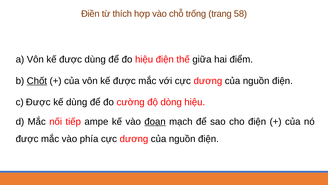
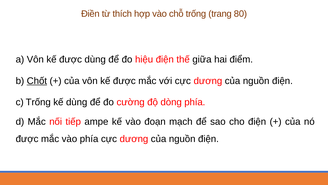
58: 58 -> 80
c Được: Được -> Trống
dòng hiệu: hiệu -> phía
đoạn underline: present -> none
